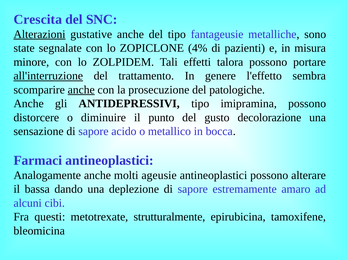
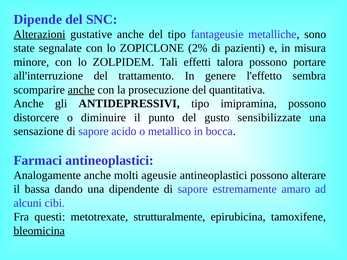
Crescita: Crescita -> Dipende
4%: 4% -> 2%
all'interruzione underline: present -> none
patologiche: patologiche -> quantitativa
decolorazione: decolorazione -> sensibilizzate
deplezione: deplezione -> dipendente
bleomicina underline: none -> present
